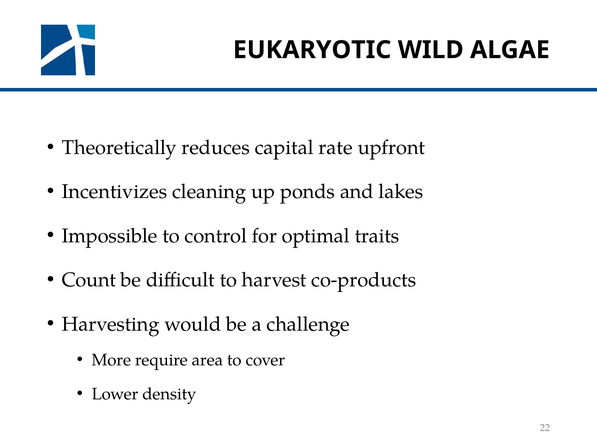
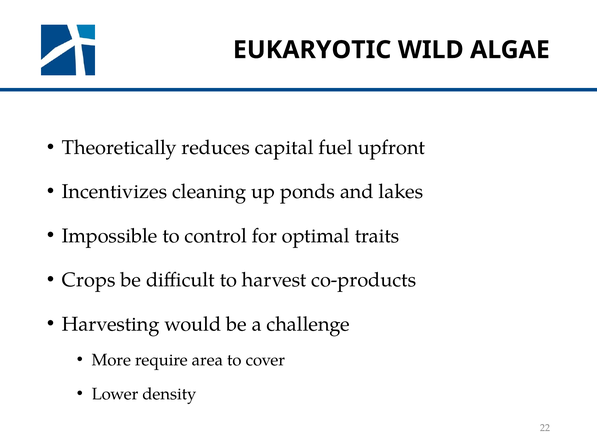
rate: rate -> fuel
Count: Count -> Crops
